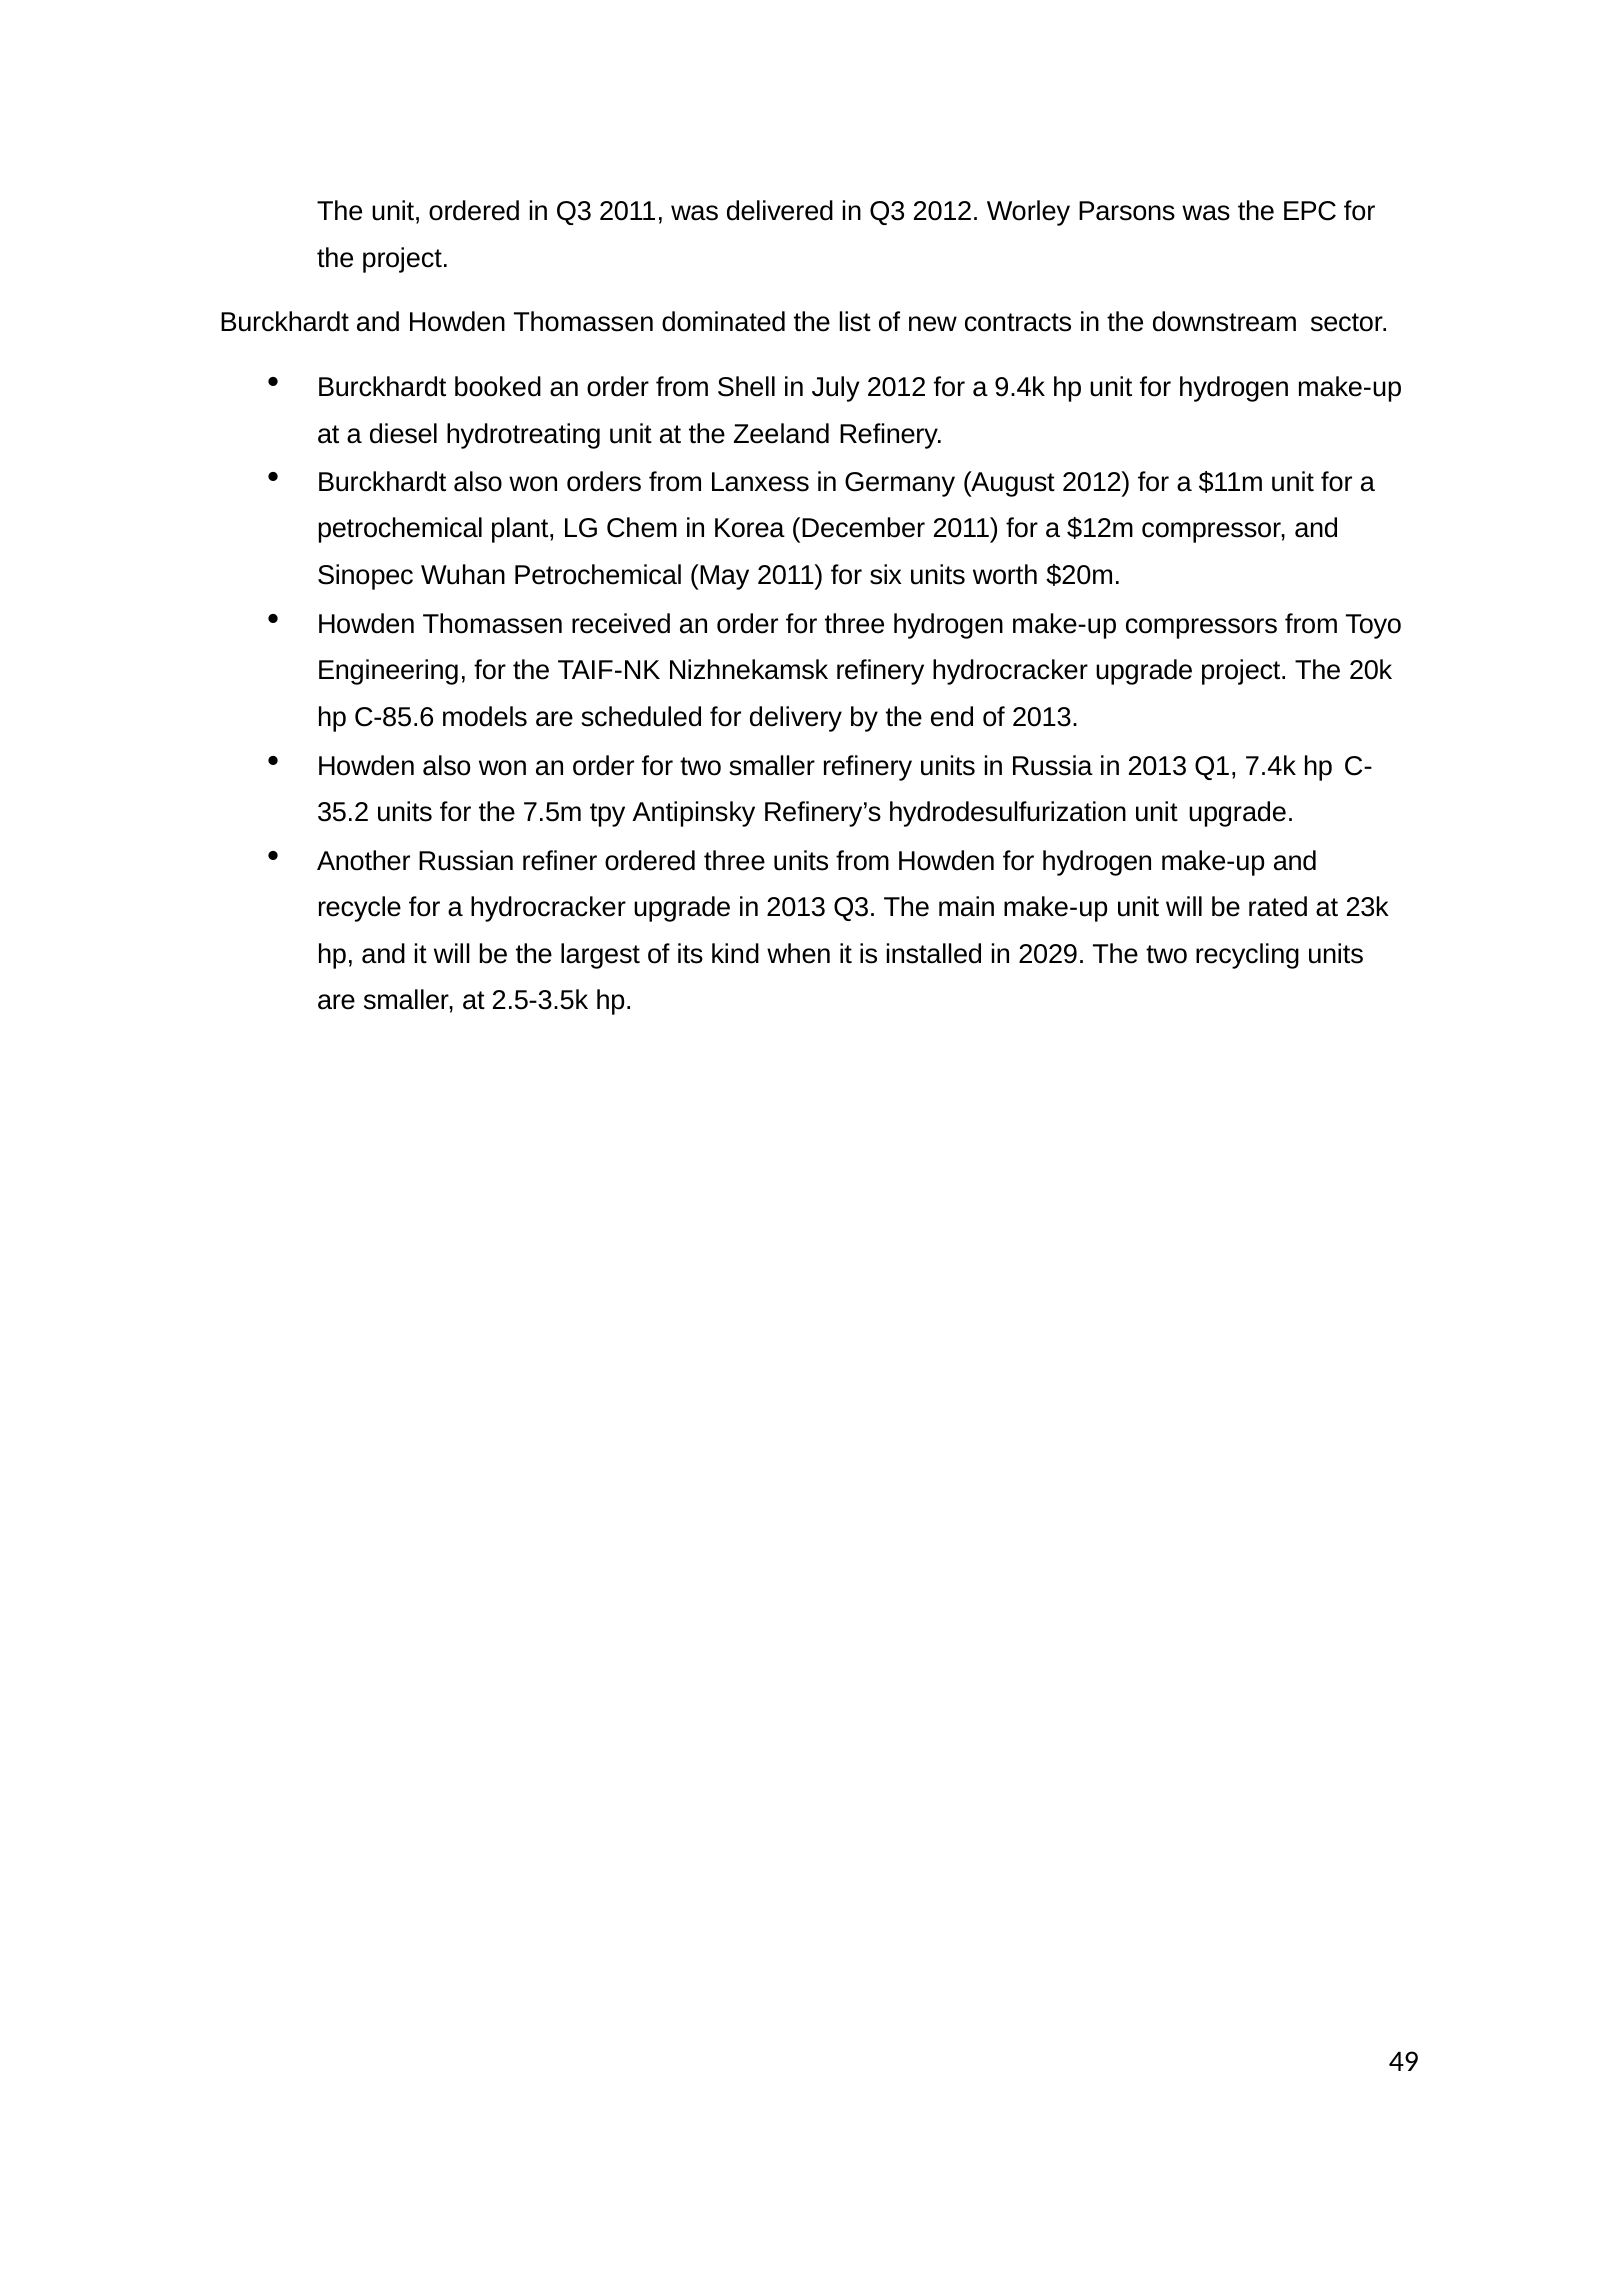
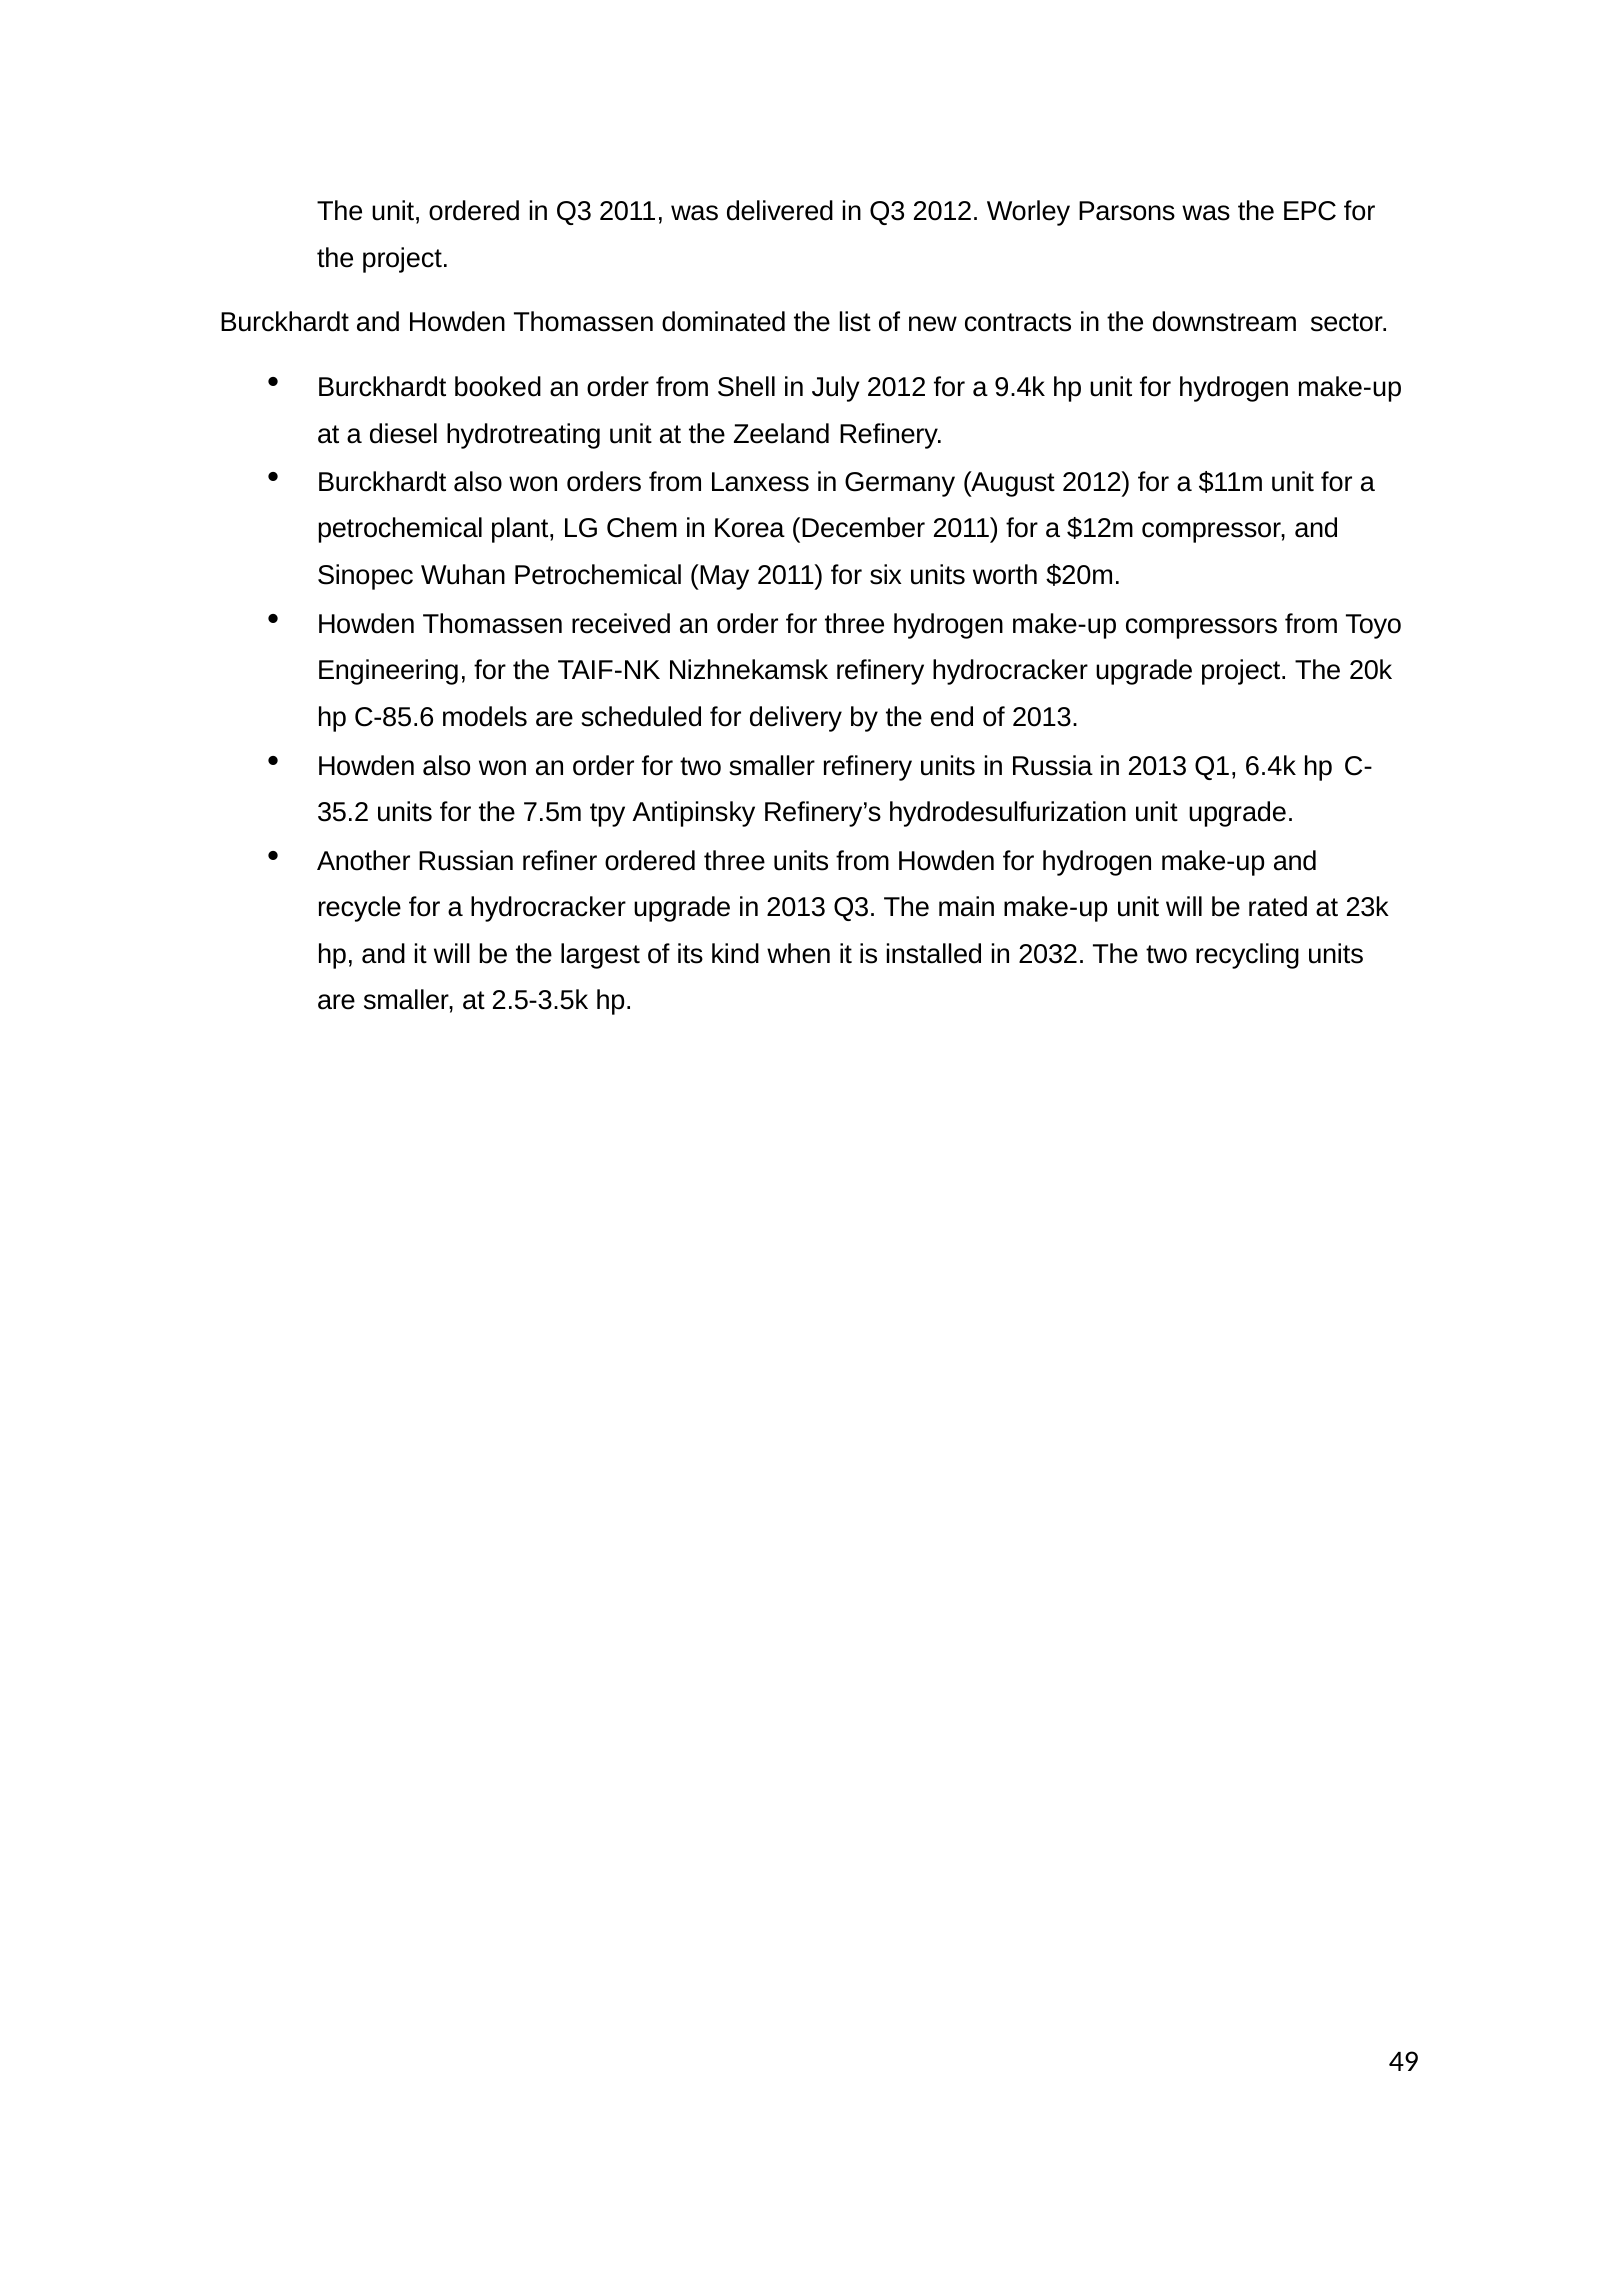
7.4k: 7.4k -> 6.4k
2029: 2029 -> 2032
